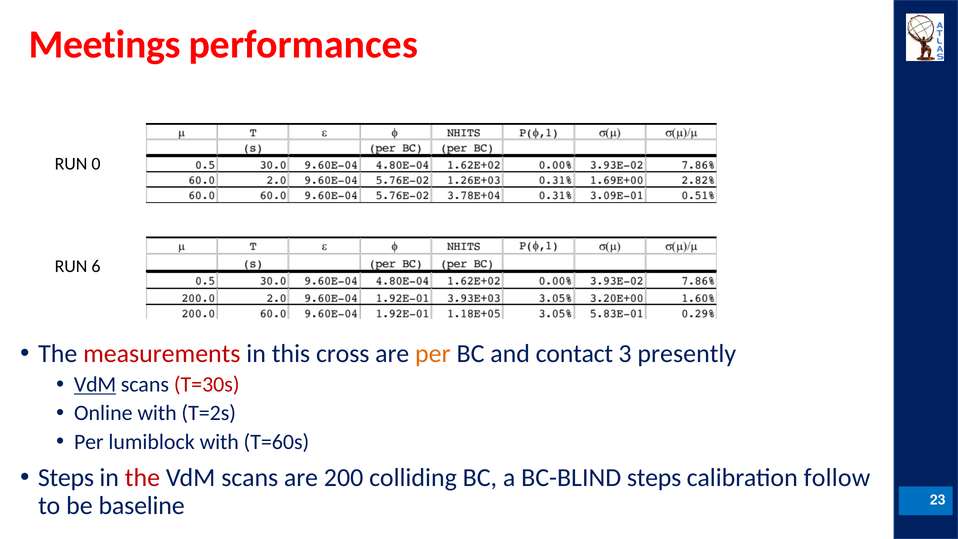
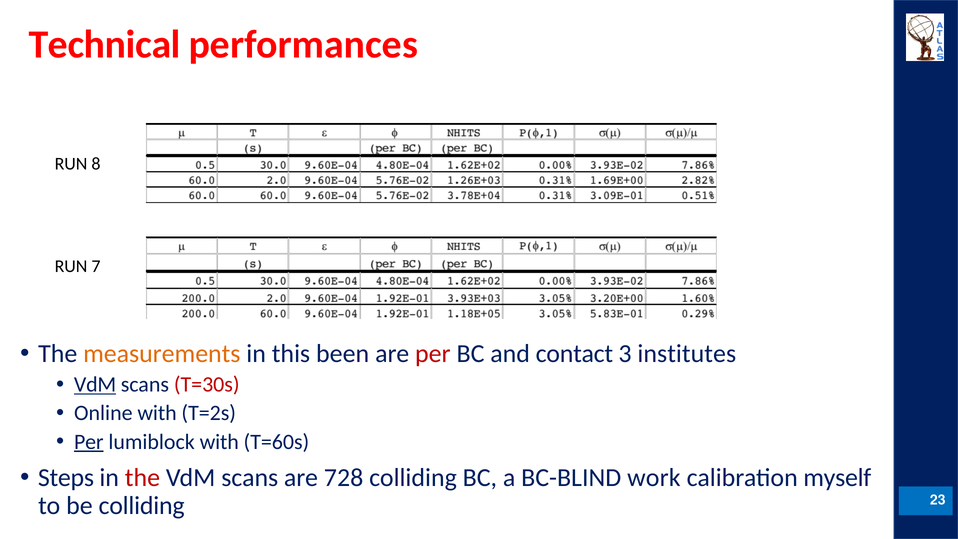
Meetings: Meetings -> Technical
0: 0 -> 8
6: 6 -> 7
measurements colour: red -> orange
cross: cross -> been
per at (433, 354) colour: orange -> red
presently: presently -> institutes
Per at (89, 442) underline: none -> present
200: 200 -> 728
BC-BLIND steps: steps -> work
follow: follow -> myself
be baseline: baseline -> colliding
